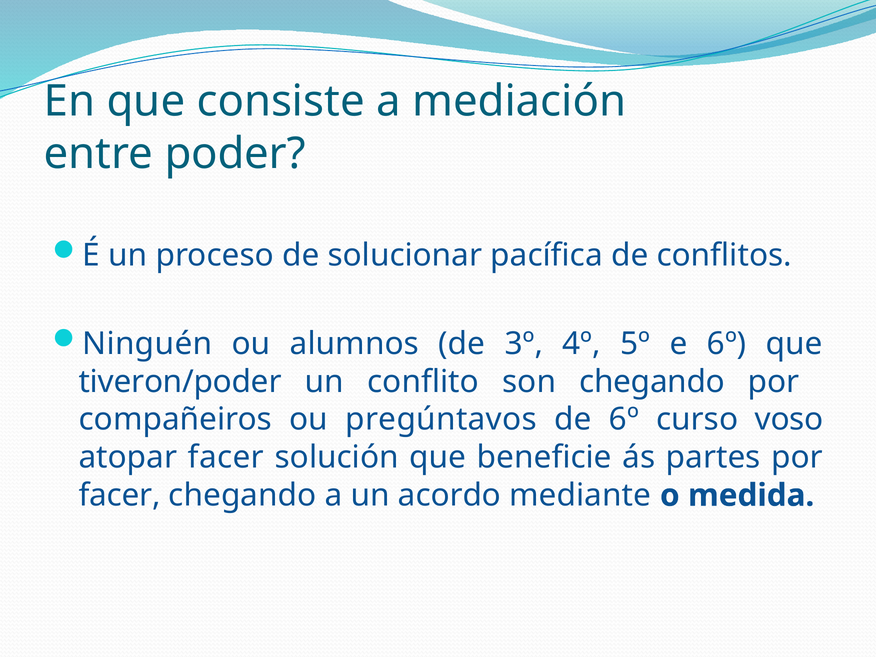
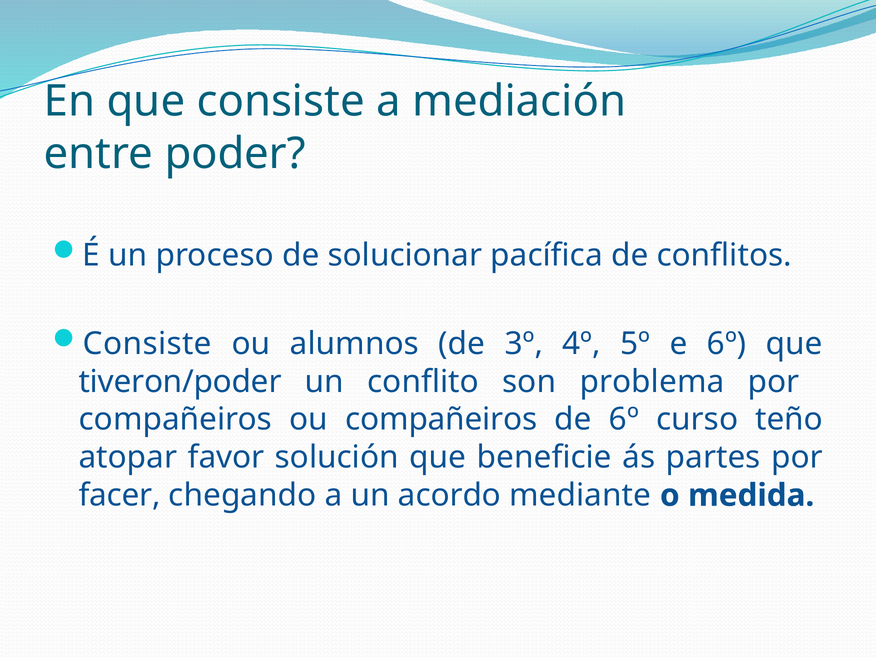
Ninguén at (147, 344): Ninguén -> Consiste
son chegando: chegando -> problema
ou pregúntavos: pregúntavos -> compañeiros
voso: voso -> teño
atopar facer: facer -> favor
